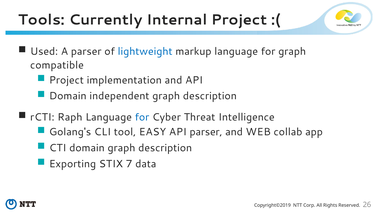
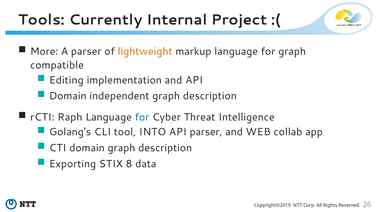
Used: Used -> More
lightweight colour: blue -> orange
Project at (66, 80): Project -> Editing
EASY: EASY -> INTO
7: 7 -> 8
